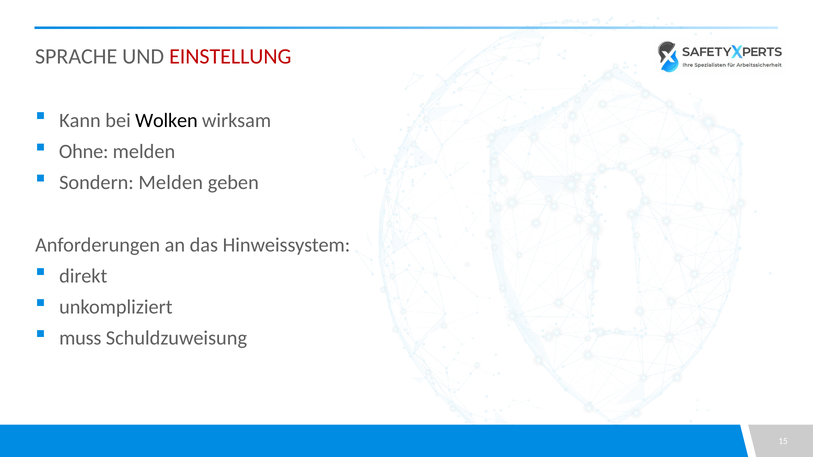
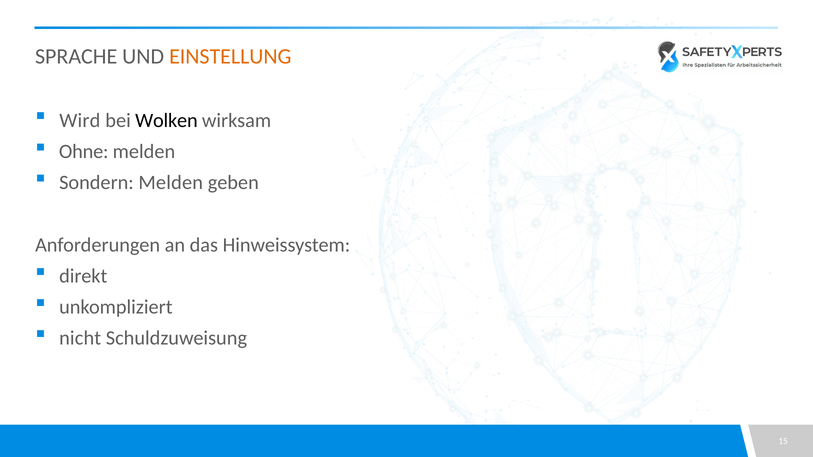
EINSTELLUNG colour: red -> orange
Kann: Kann -> Wird
muss: muss -> nicht
